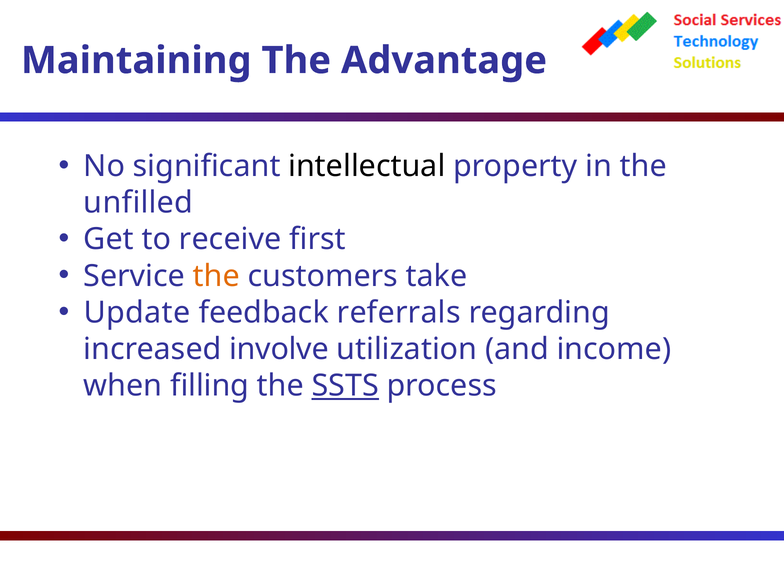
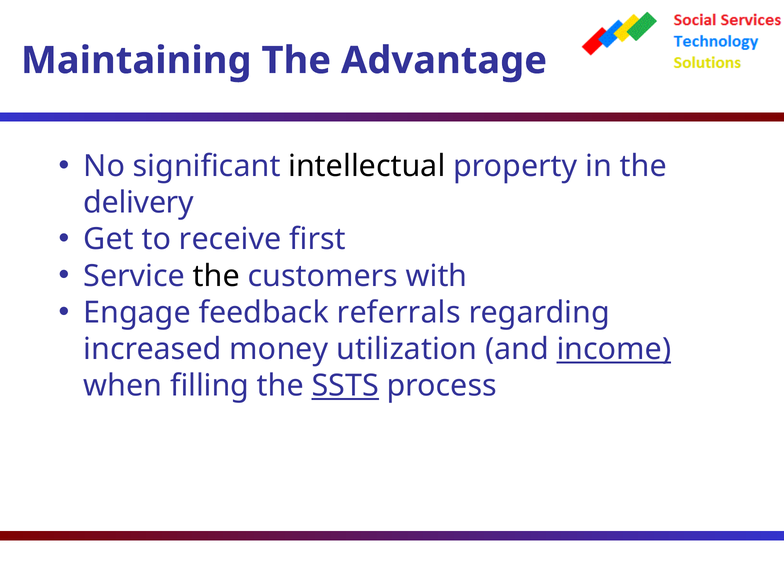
unfilled: unfilled -> delivery
the at (216, 276) colour: orange -> black
take: take -> with
Update: Update -> Engage
involve: involve -> money
income underline: none -> present
